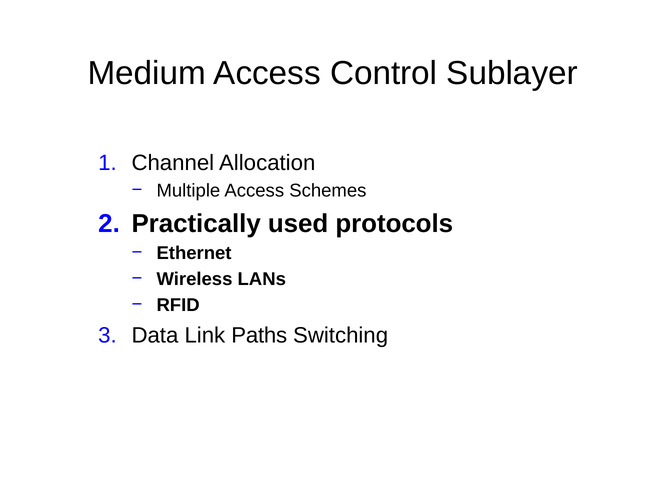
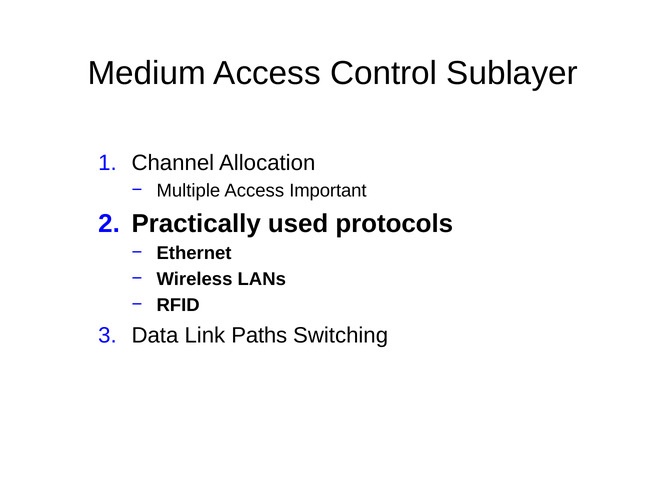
Schemes: Schemes -> Important
